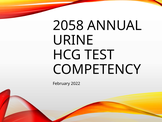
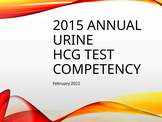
2058: 2058 -> 2015
